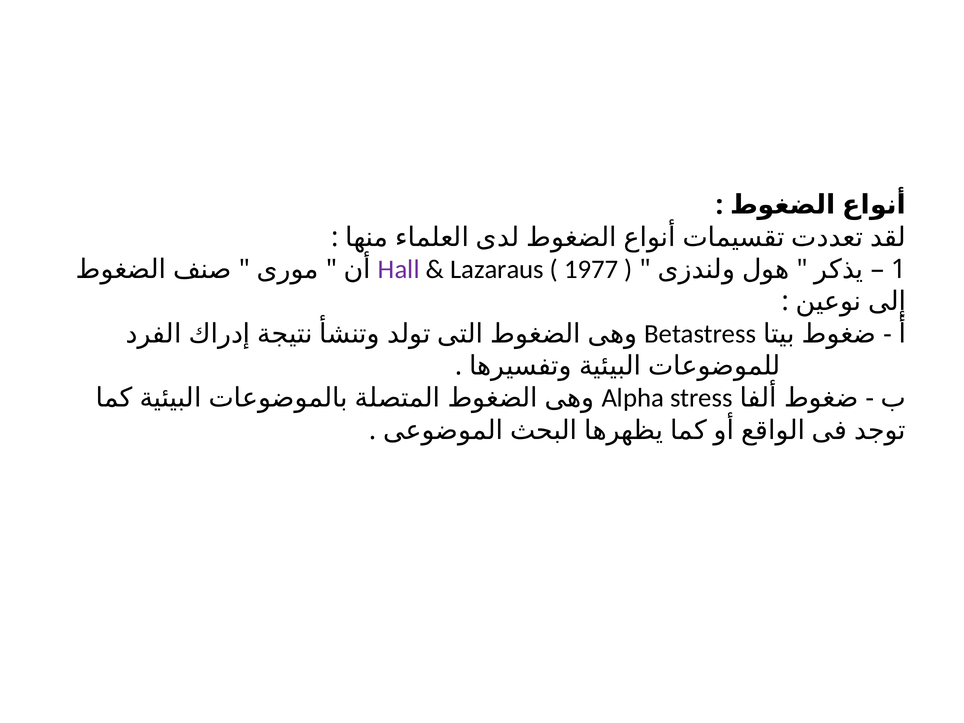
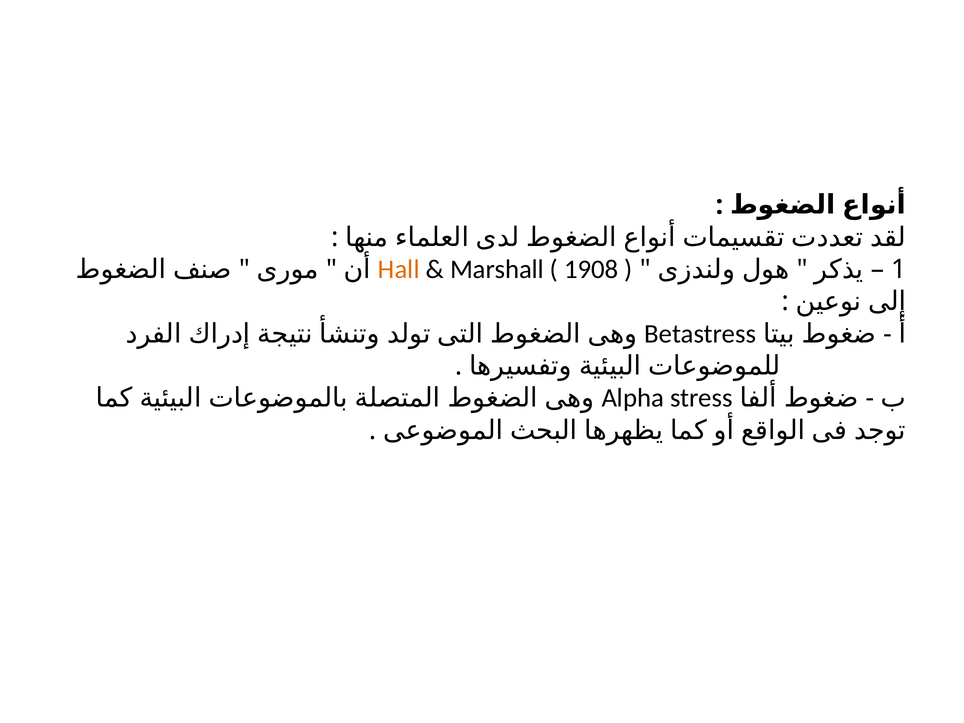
Hall colour: purple -> orange
Lazaraus: Lazaraus -> Marshall
1977: 1977 -> 1908
